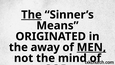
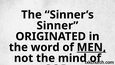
The at (31, 15) underline: present -> none
Means: Means -> Sinner
away: away -> word
